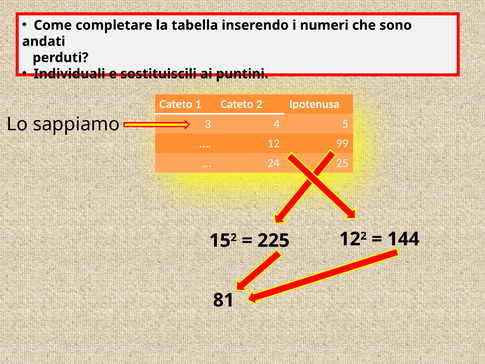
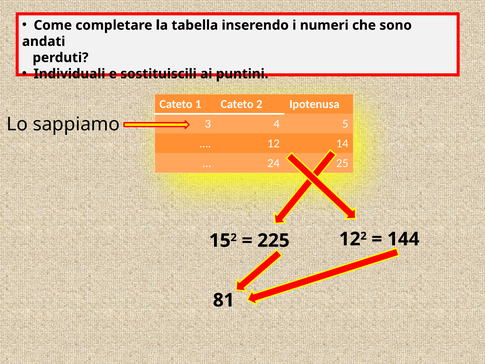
99: 99 -> 14
